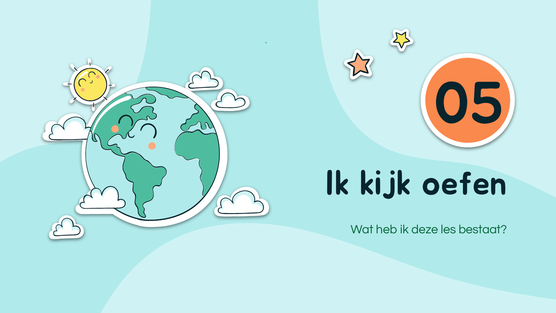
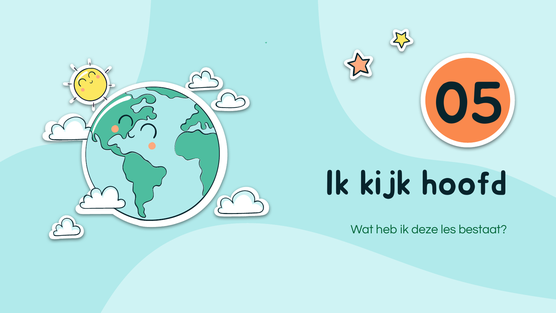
oefen: oefen -> hoofd
